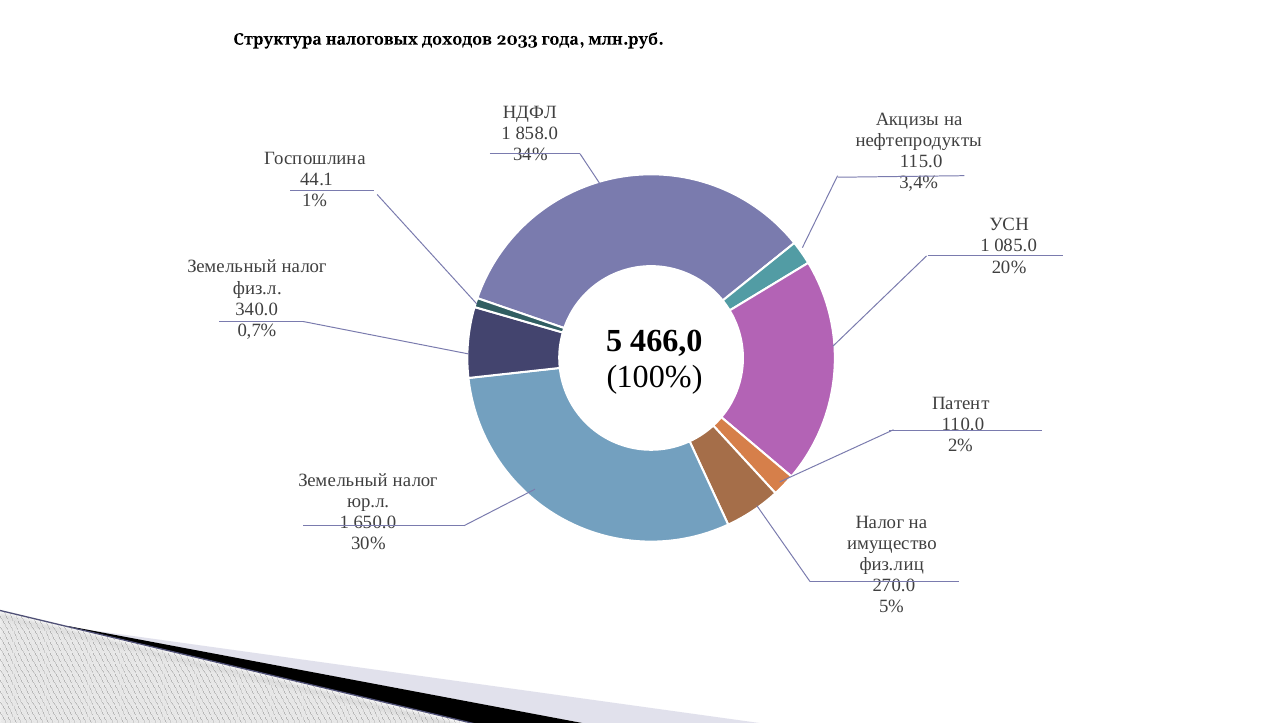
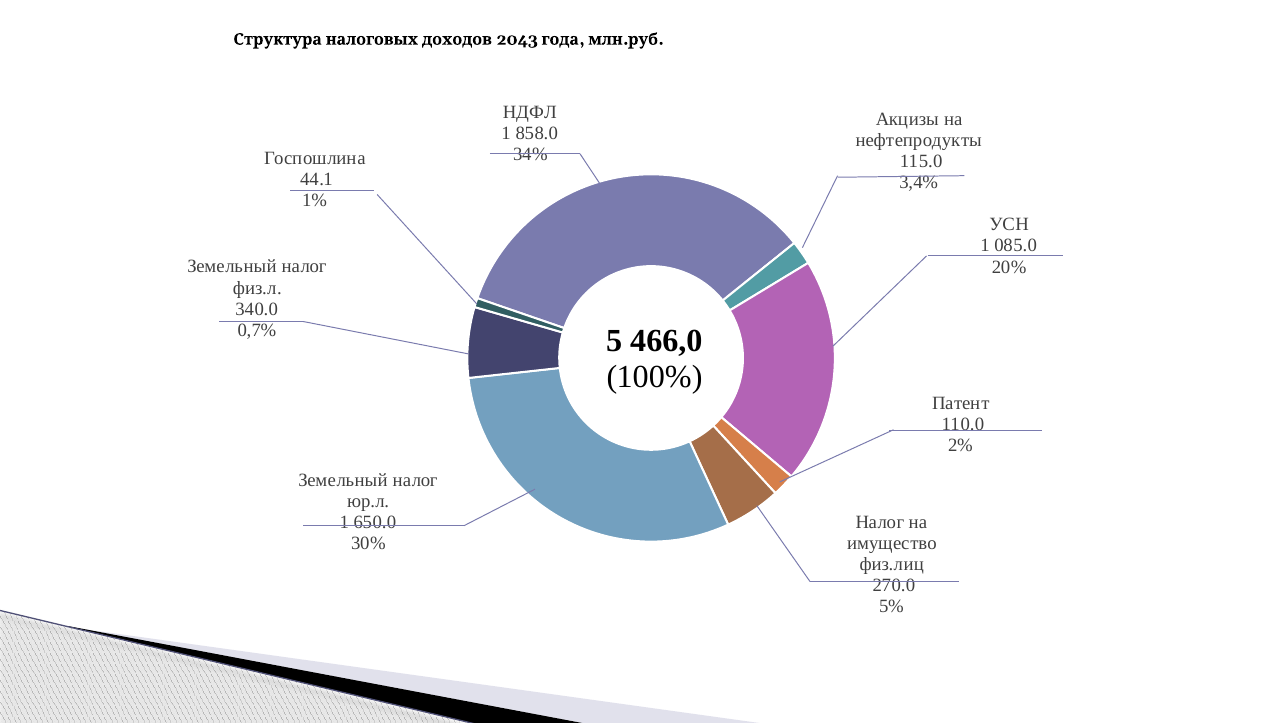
2033: 2033 -> 2043
